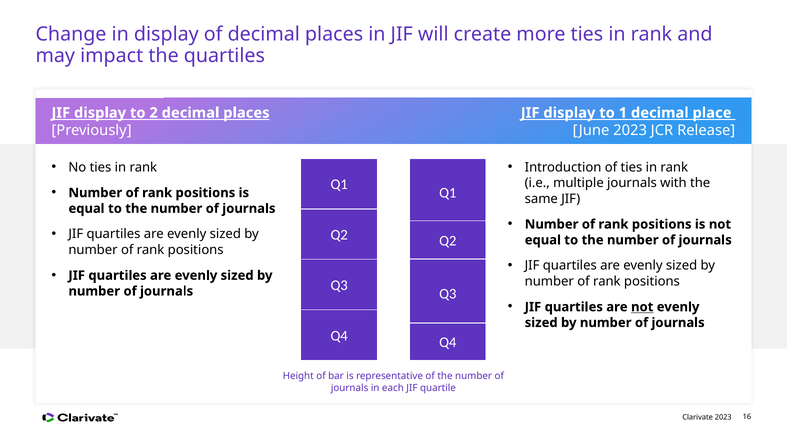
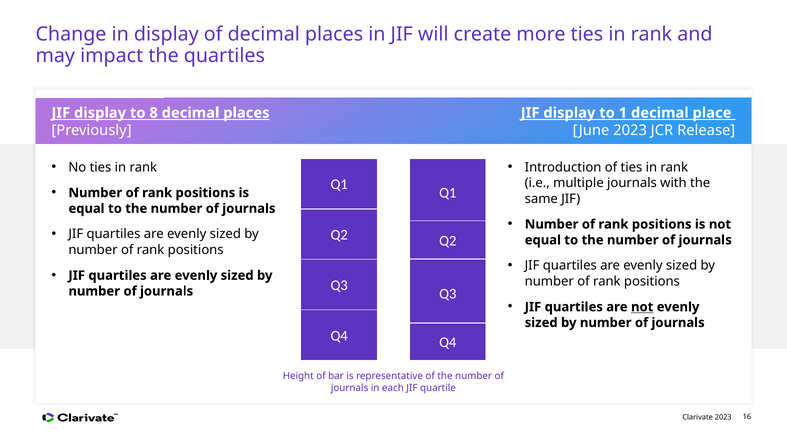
2: 2 -> 8
